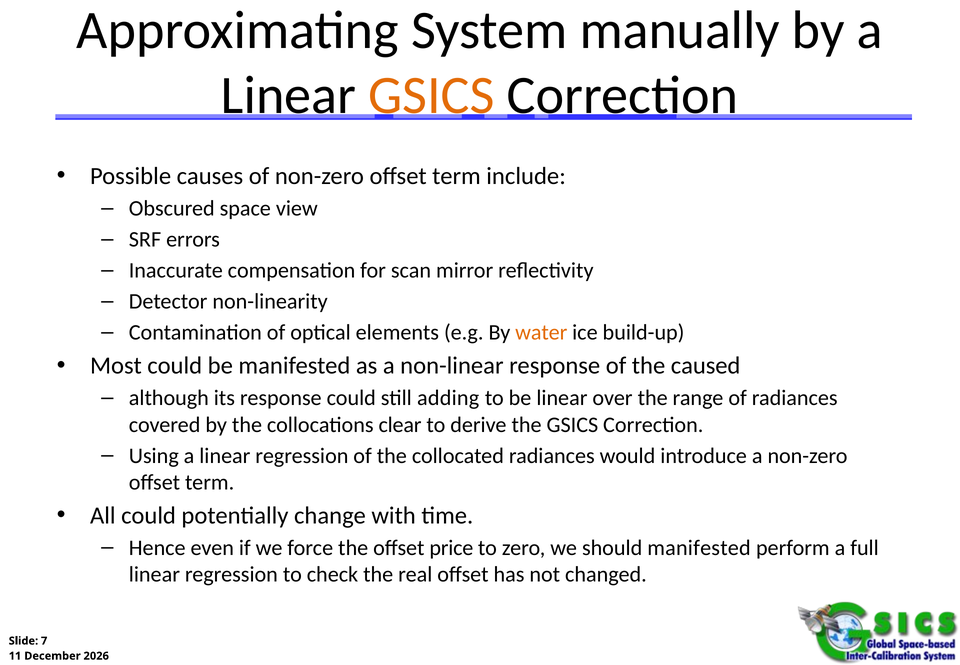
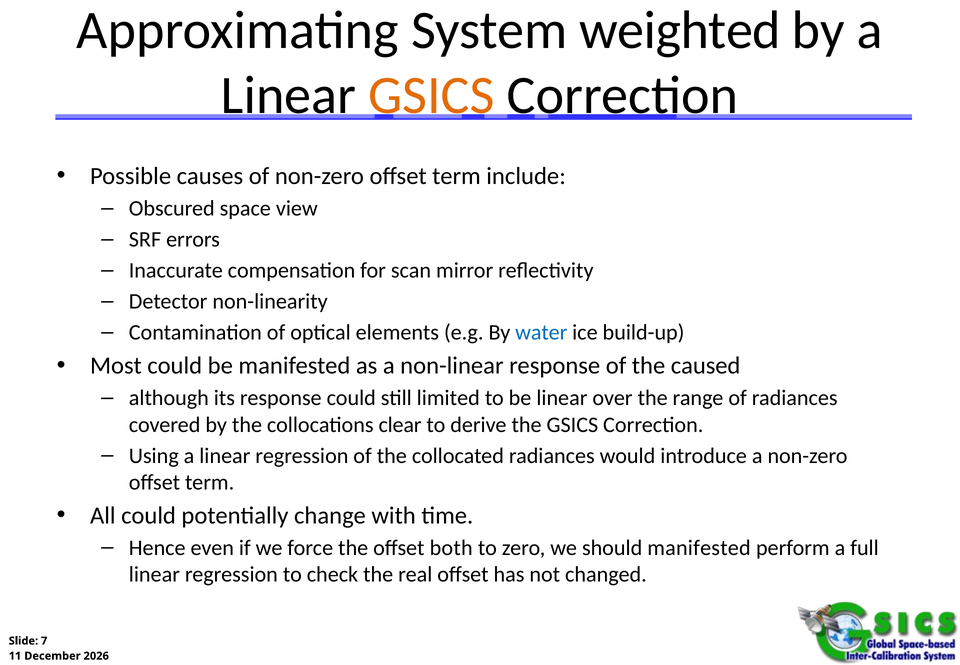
manually: manually -> weighted
water colour: orange -> blue
adding: adding -> limited
price: price -> both
